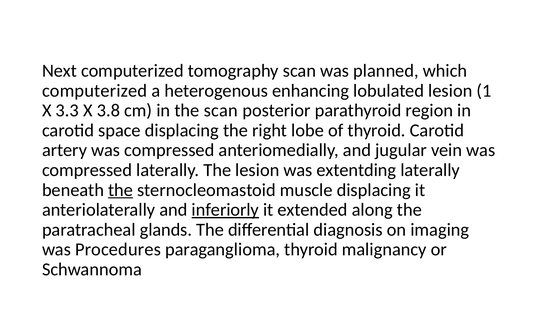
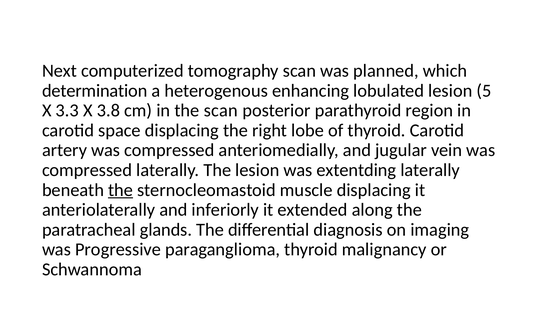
computerized at (95, 91): computerized -> determination
1: 1 -> 5
inferiorly underline: present -> none
Procedures: Procedures -> Progressive
